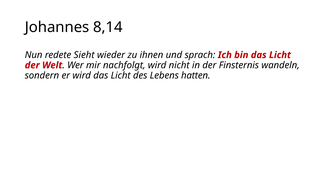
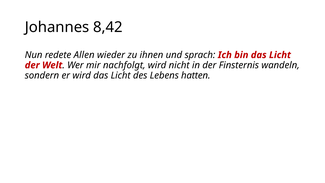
8,14: 8,14 -> 8,42
Sieht: Sieht -> Allen
